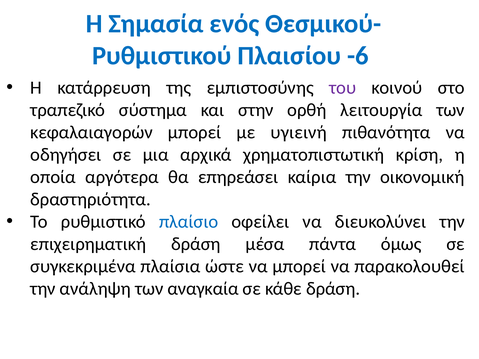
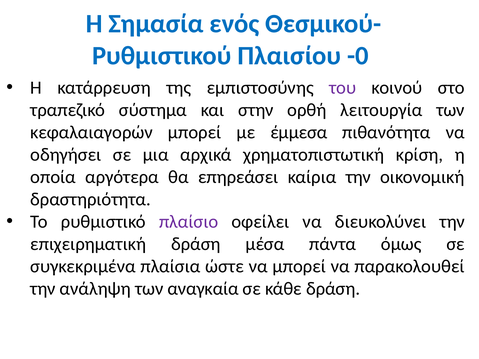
-6: -6 -> -0
υγιεινή: υγιεινή -> έμμεσα
πλαίσιο colour: blue -> purple
